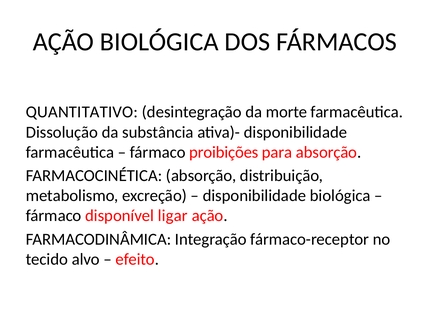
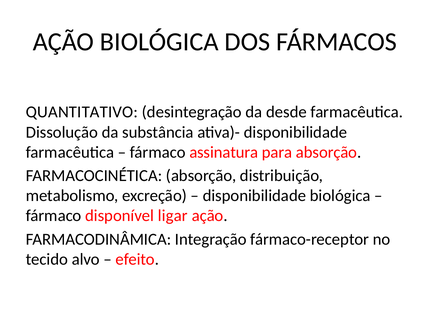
morte: morte -> desde
proibições: proibições -> assinatura
